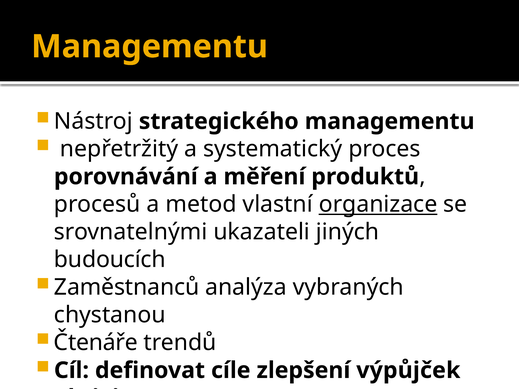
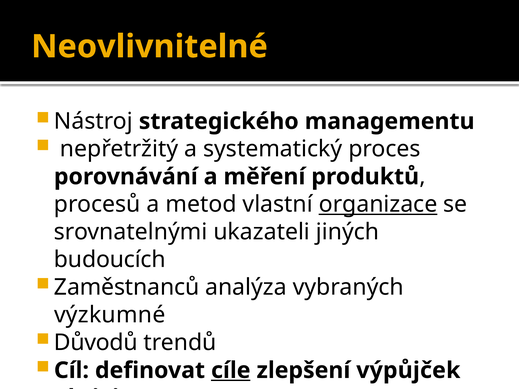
Managementu at (150, 47): Managementu -> Neovlivnitelné
chystanou: chystanou -> výzkumné
Čtenáře: Čtenáře -> Důvodů
cíle underline: none -> present
